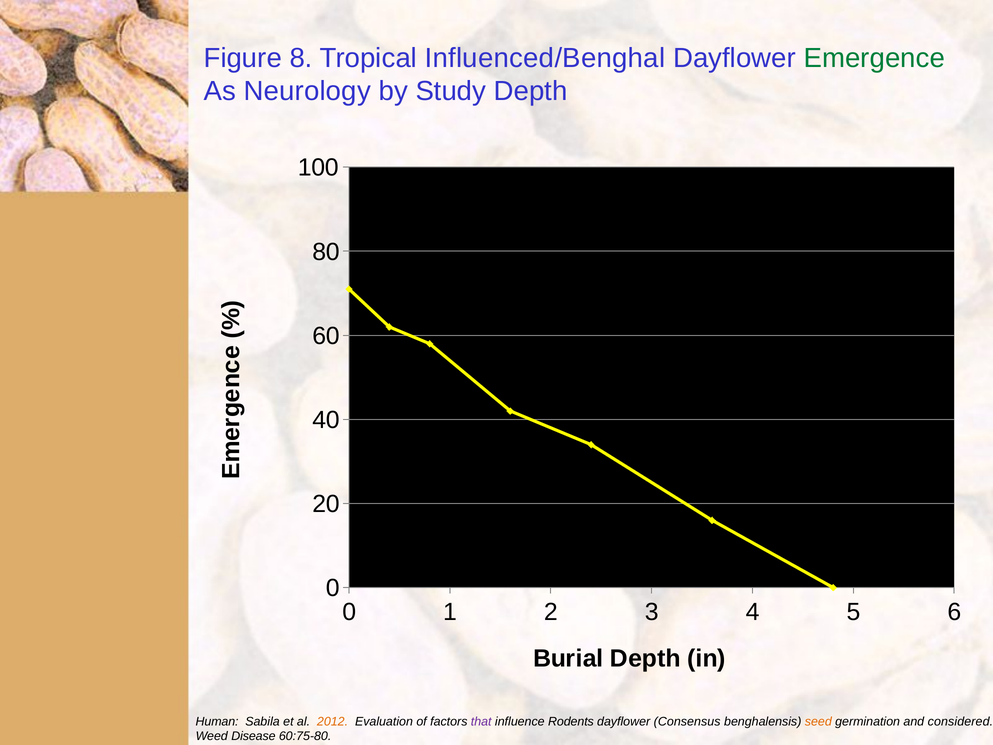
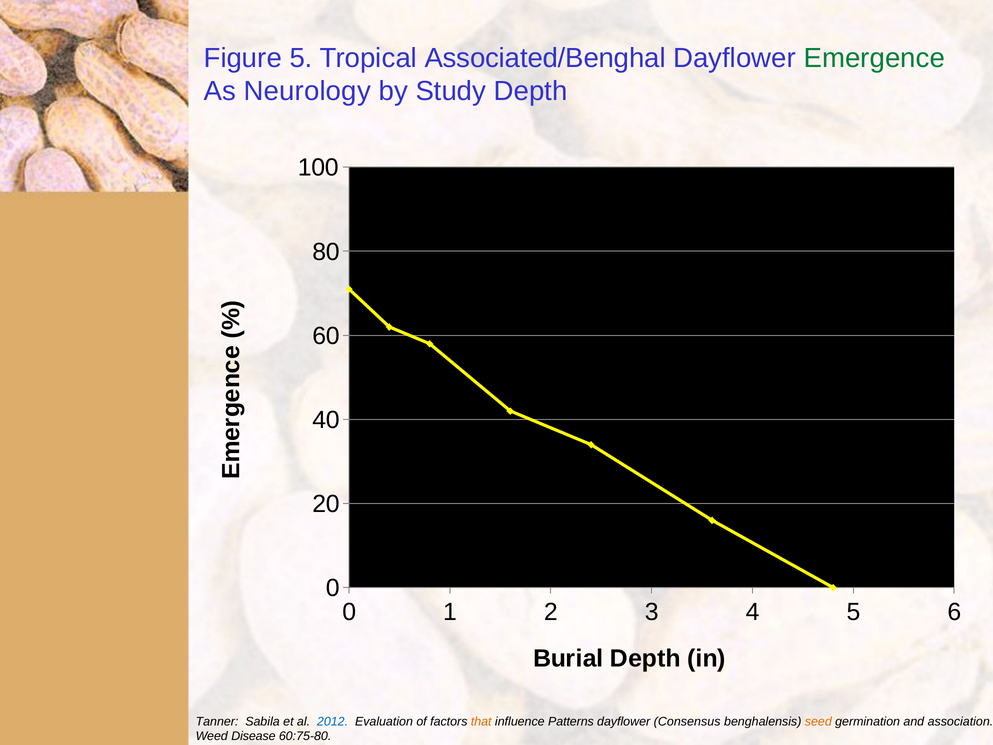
Figure 8: 8 -> 5
Influenced/Benghal: Influenced/Benghal -> Associated/Benghal
Human: Human -> Tanner
2012 colour: orange -> blue
that colour: purple -> orange
Rodents: Rodents -> Patterns
considered: considered -> association
